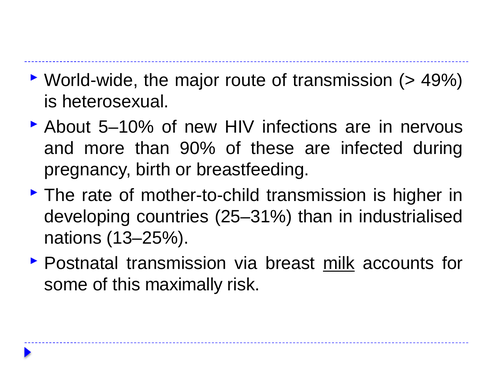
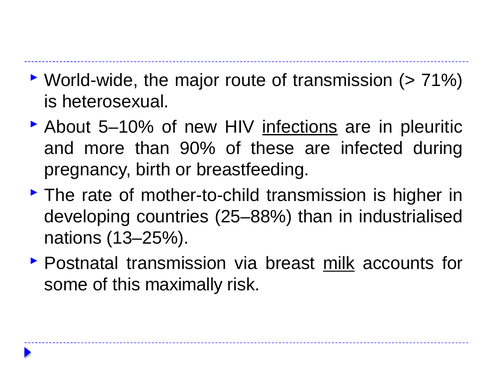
49%: 49% -> 71%
infections underline: none -> present
nervous: nervous -> pleuritic
25–31%: 25–31% -> 25–88%
